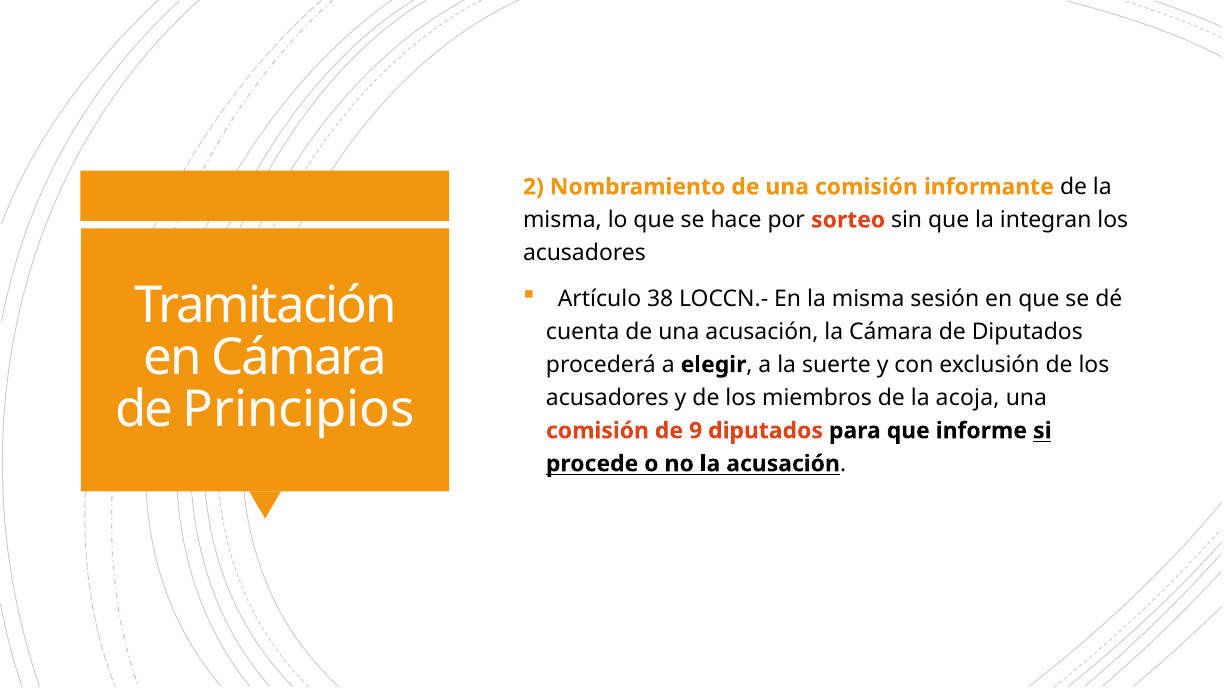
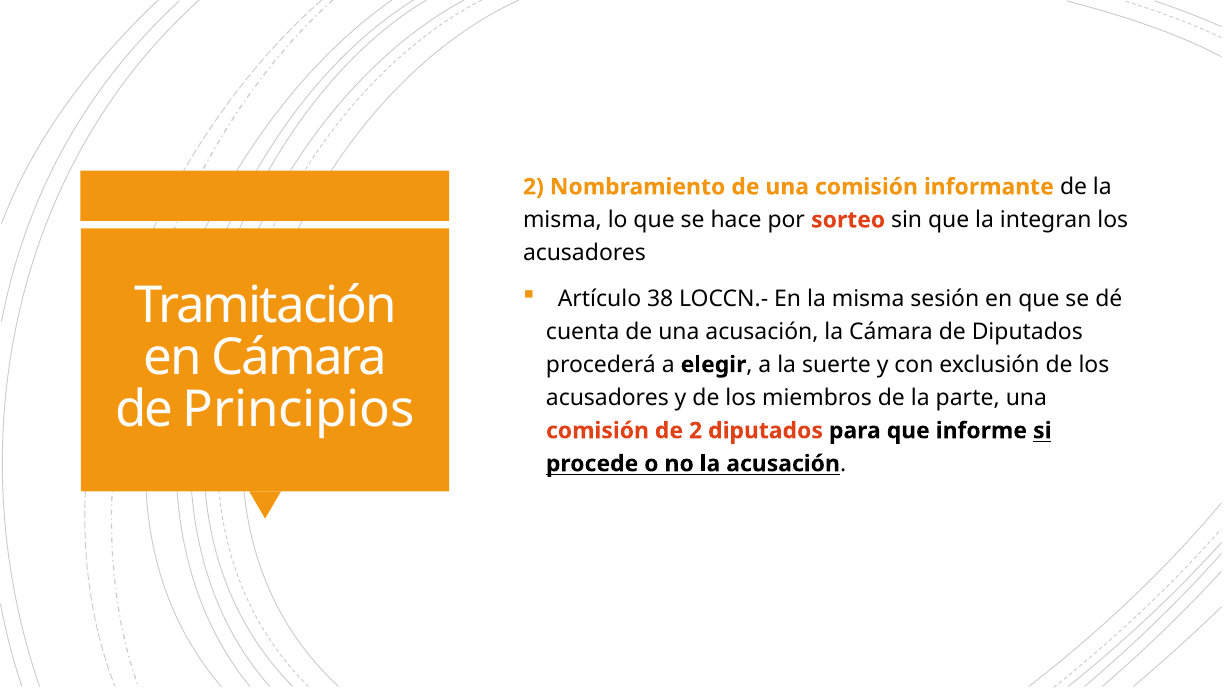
acoja: acoja -> parte
de 9: 9 -> 2
